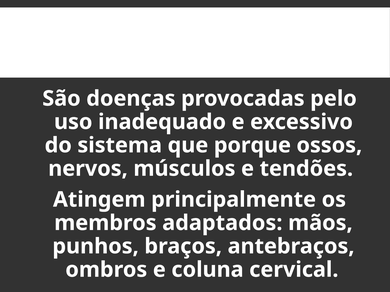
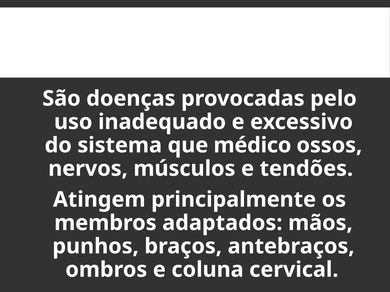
porque: porque -> médico
